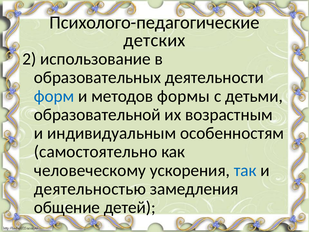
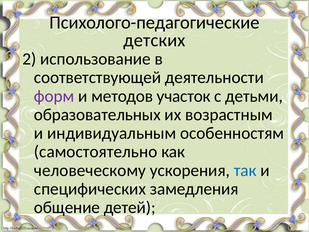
образовательных: образовательных -> соответствующей
форм colour: blue -> purple
формы: формы -> участок
образовательной: образовательной -> образовательных
деятельностью: деятельностью -> специфических
